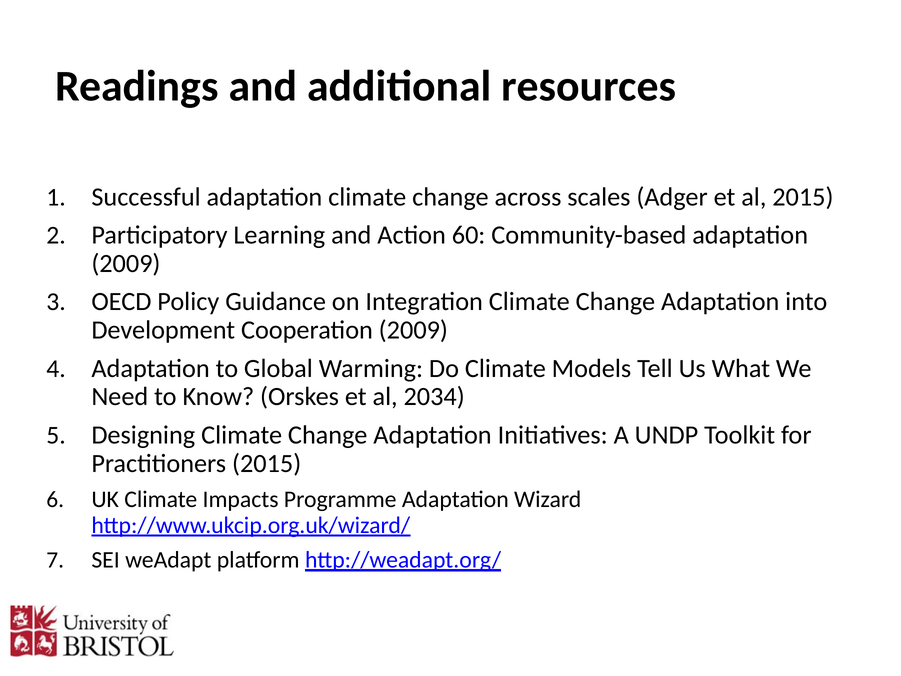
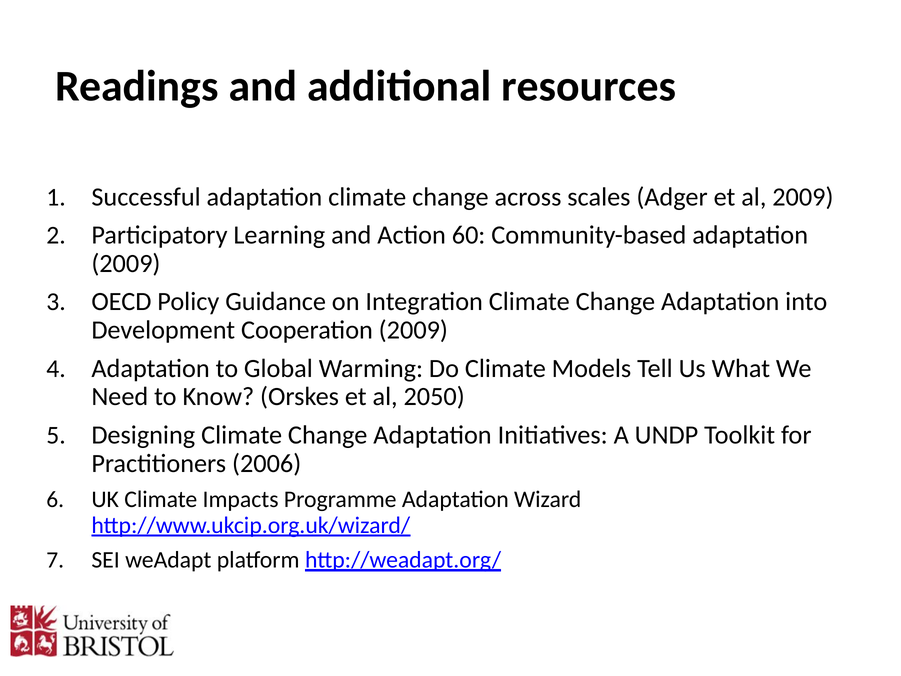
al 2015: 2015 -> 2009
2034: 2034 -> 2050
Practitioners 2015: 2015 -> 2006
